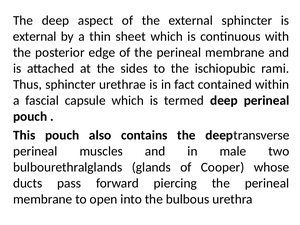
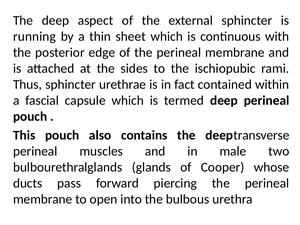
external at (35, 36): external -> running
